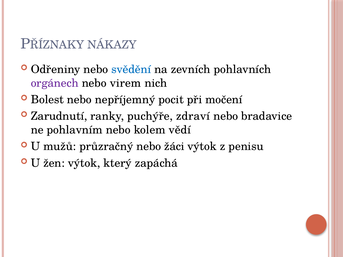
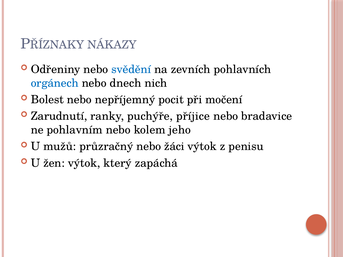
orgánech colour: purple -> blue
virem: virem -> dnech
zdraví: zdraví -> příjice
vědí: vědí -> jeho
